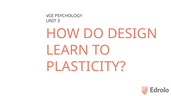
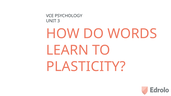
DESIGN: DESIGN -> WORDS
